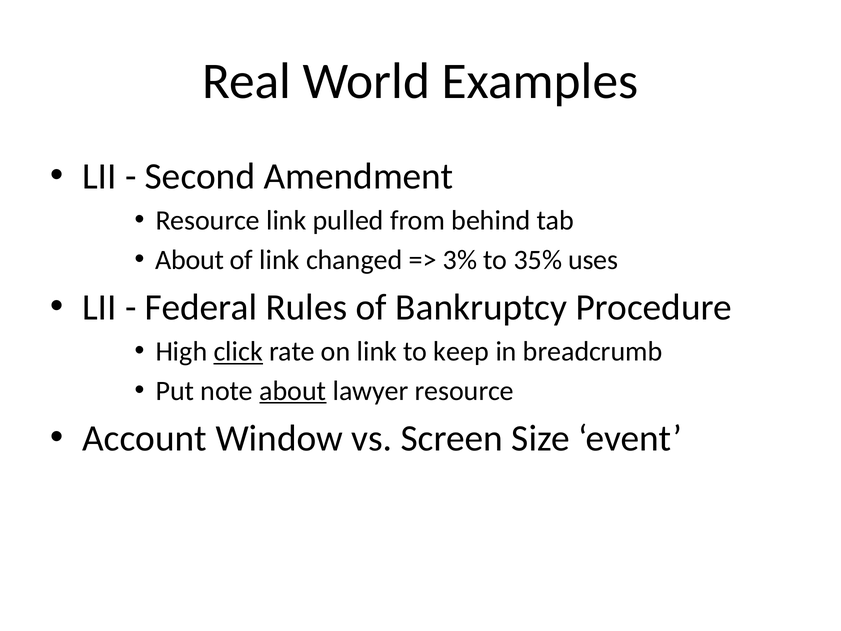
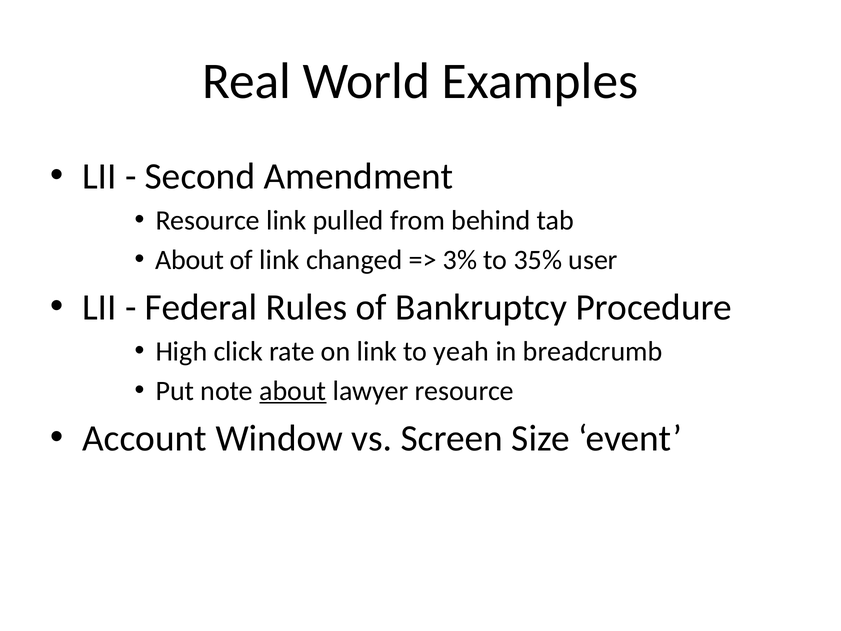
uses: uses -> user
click underline: present -> none
keep: keep -> yeah
